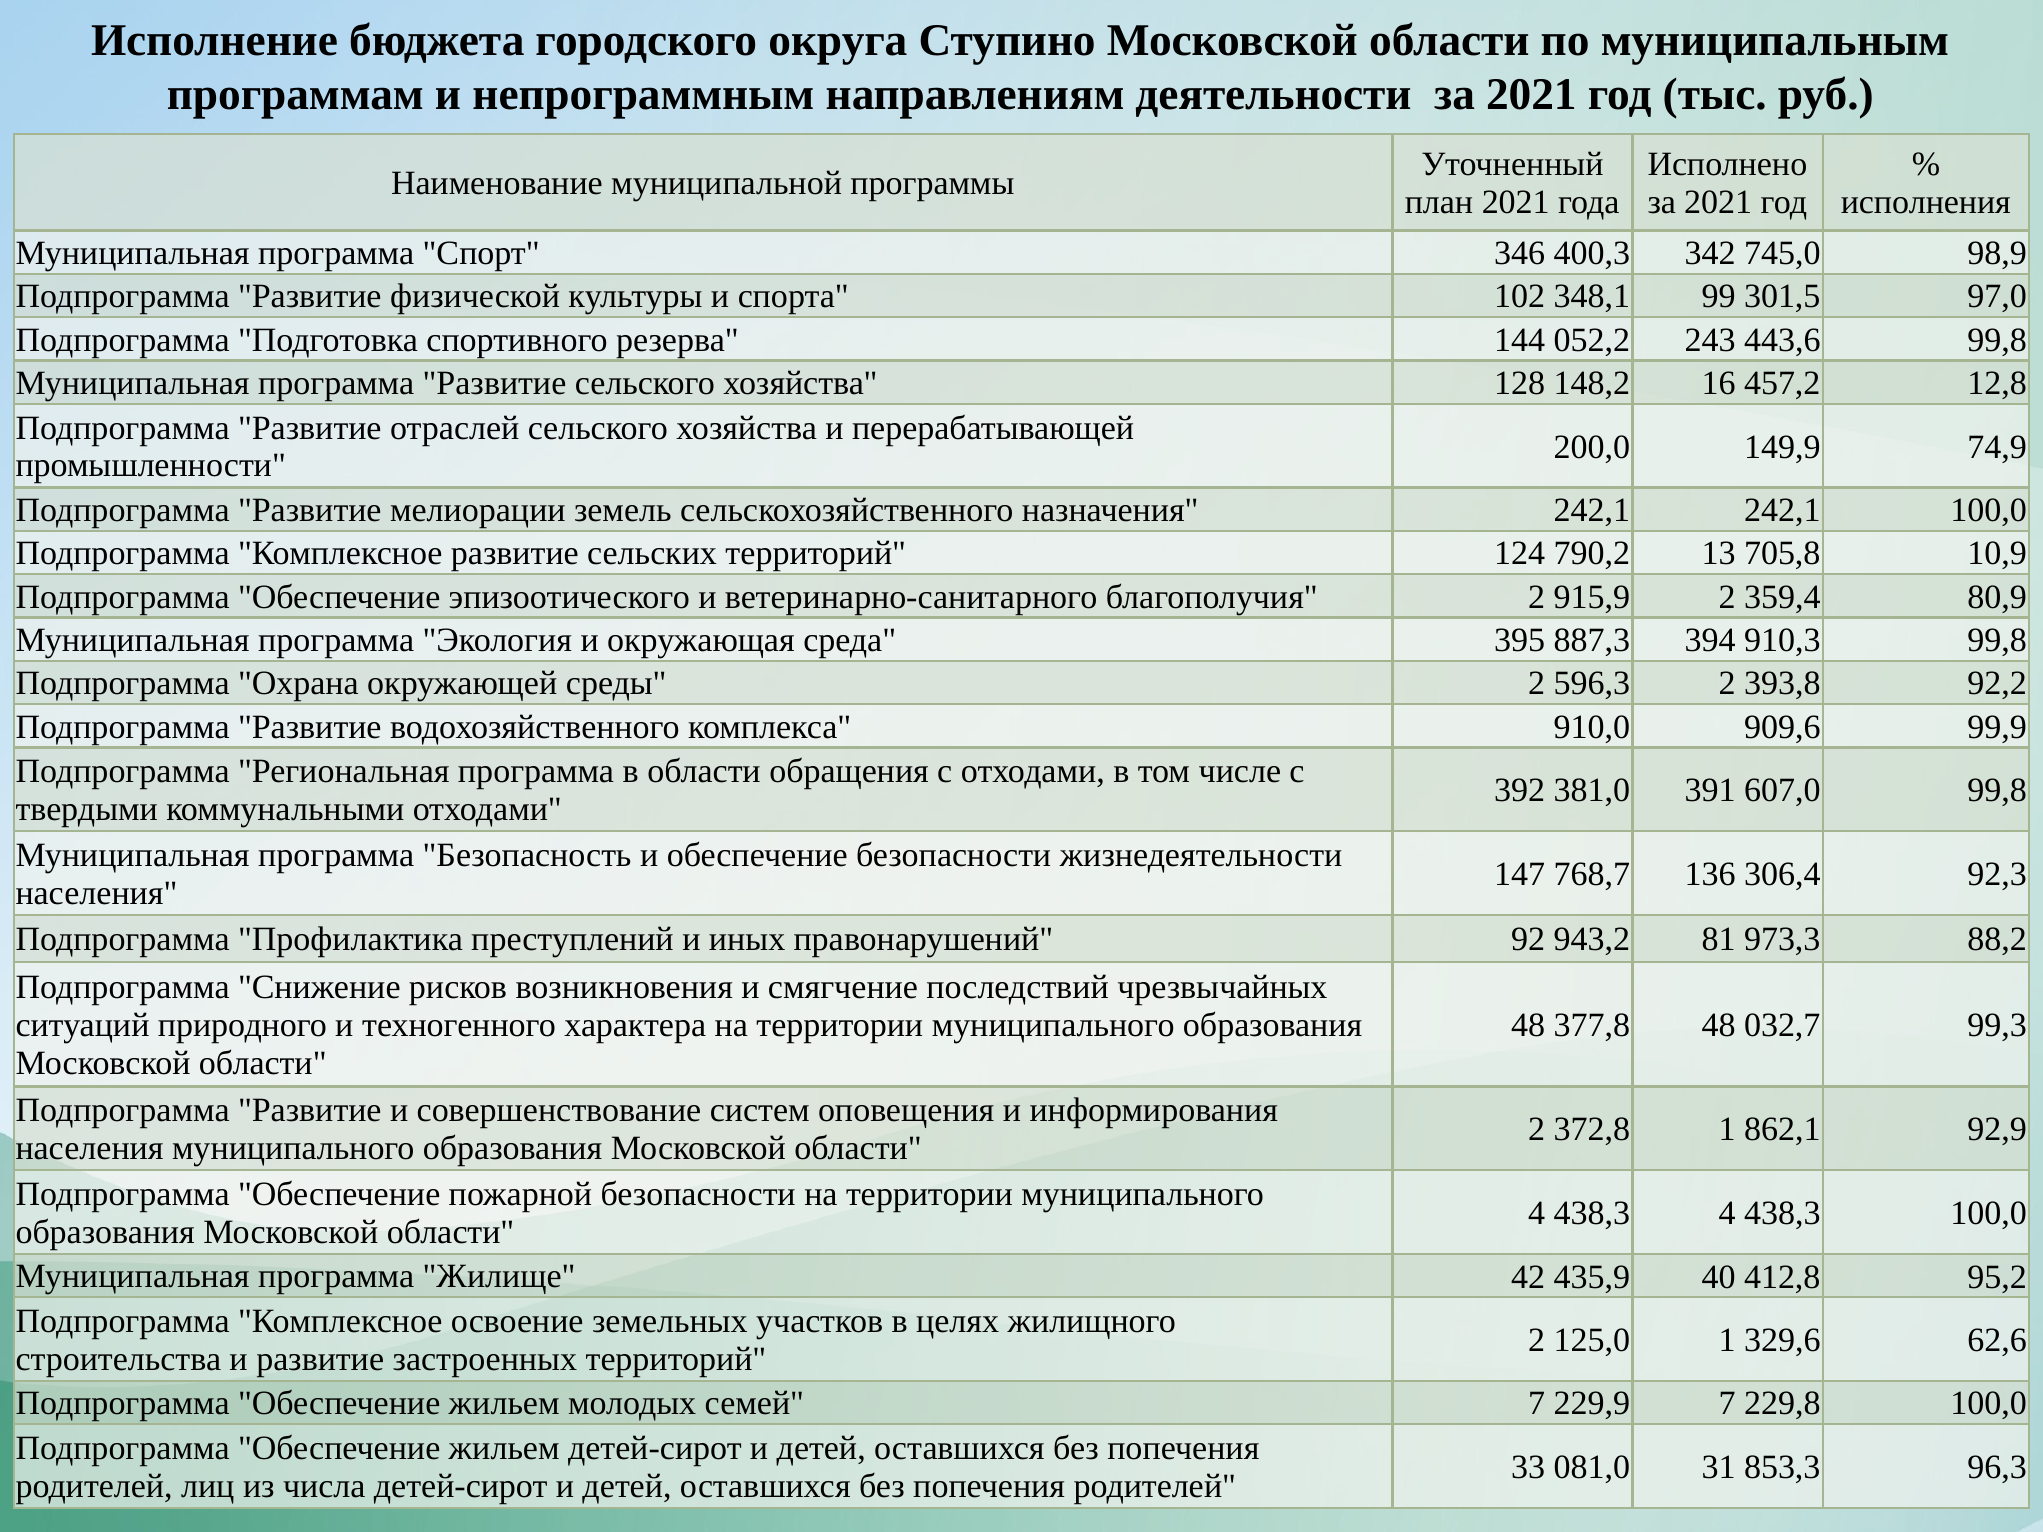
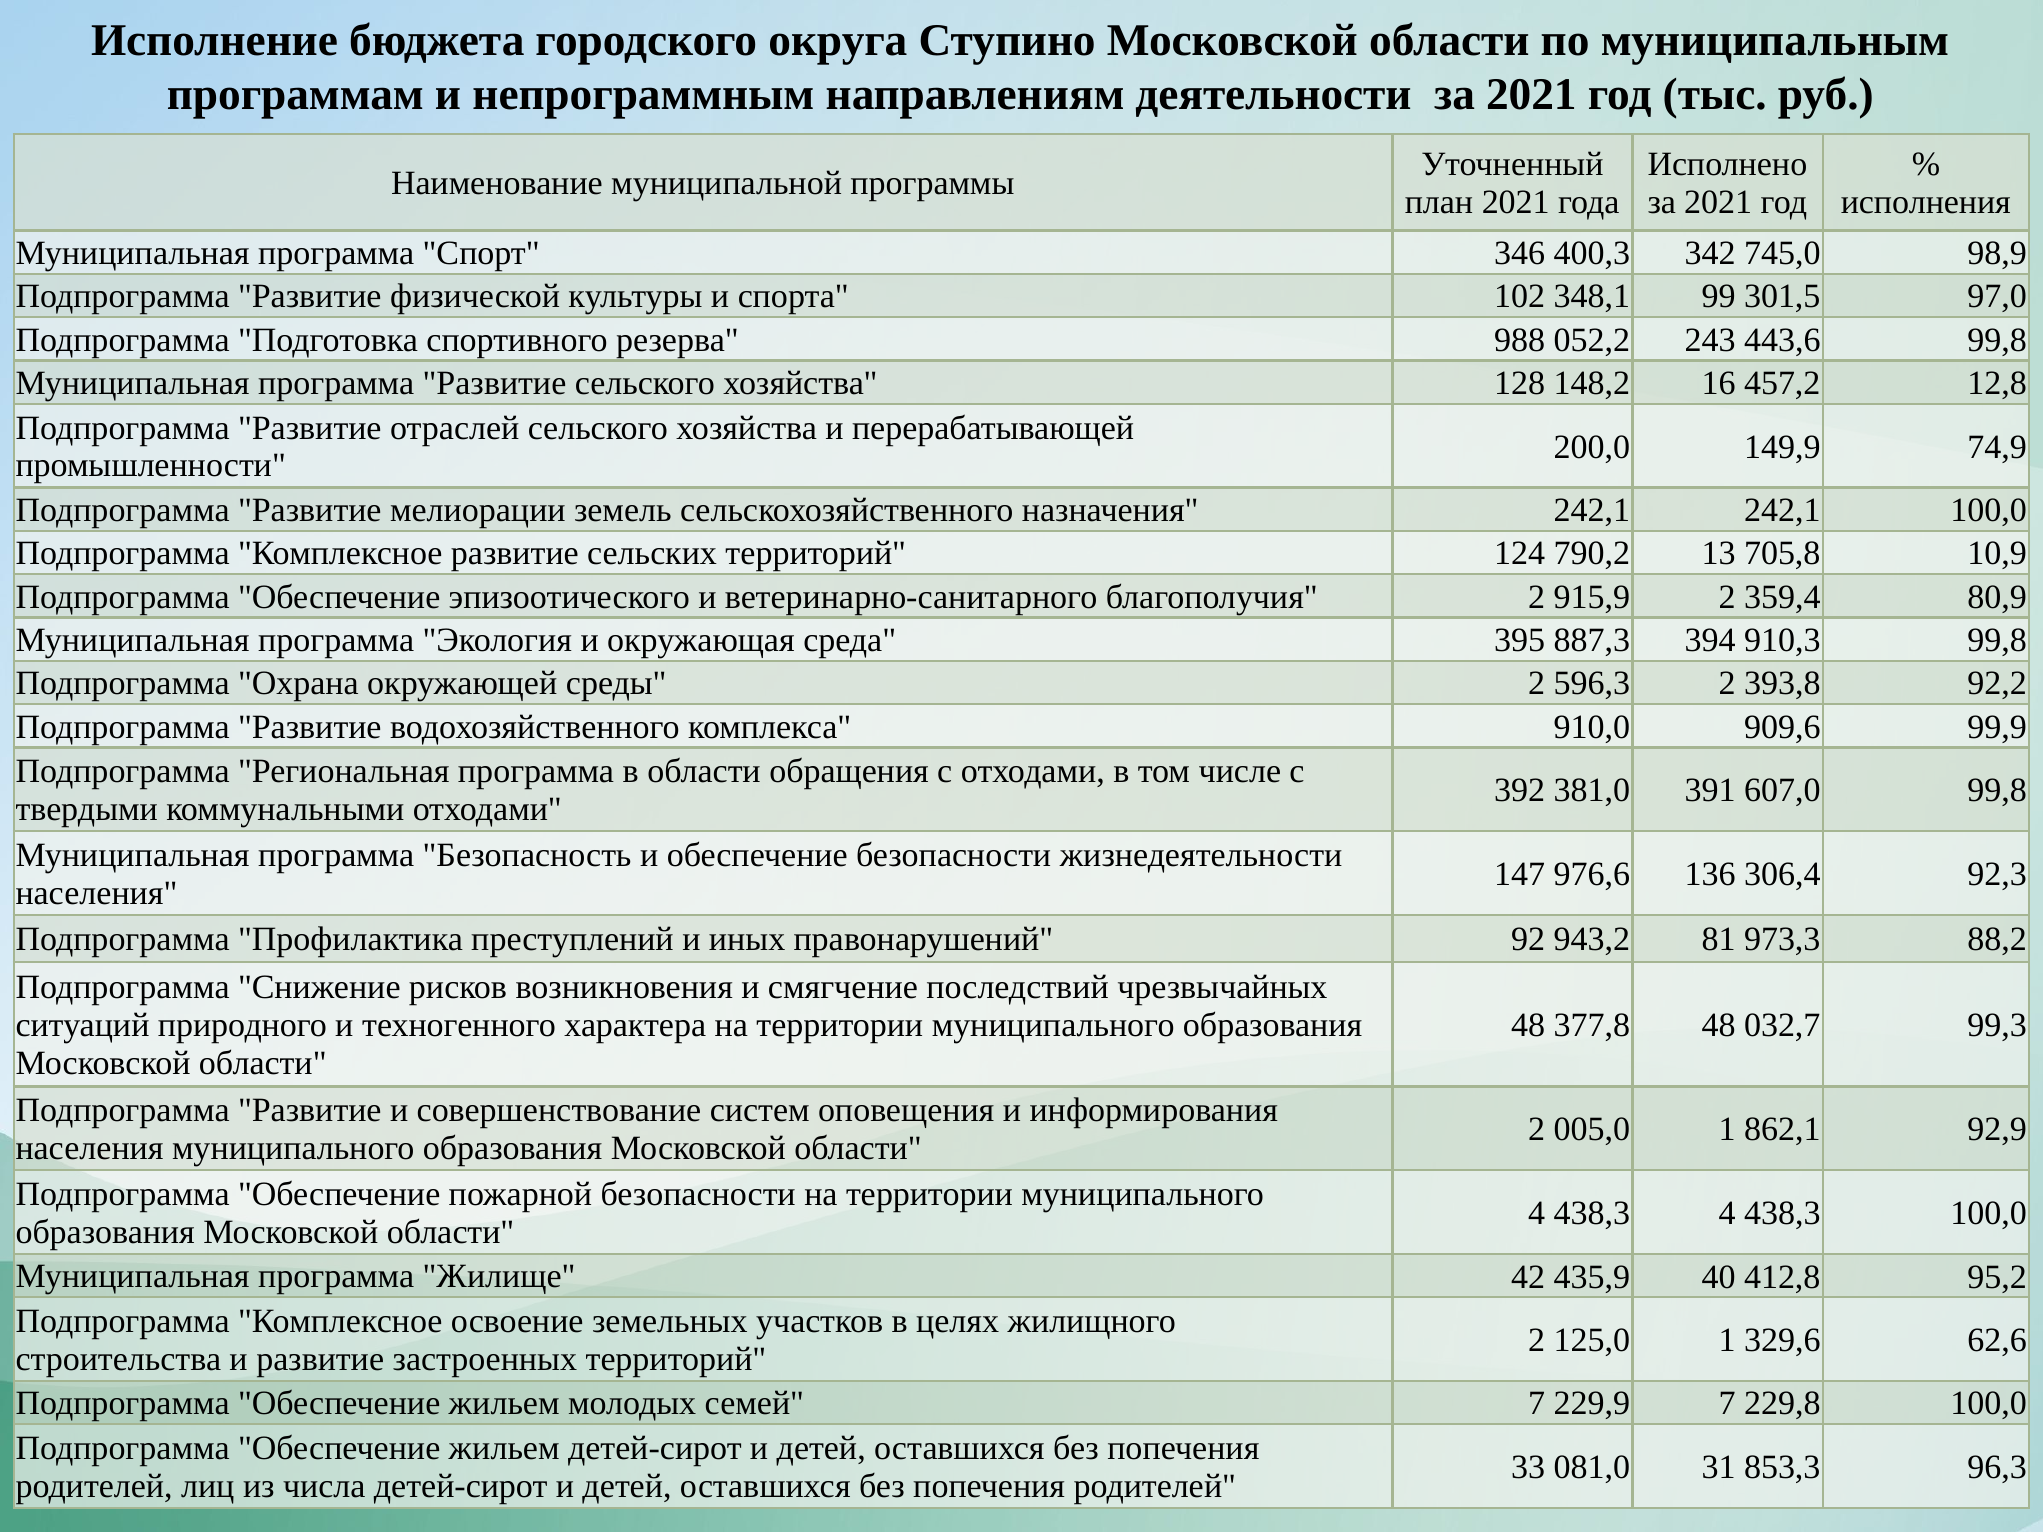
144: 144 -> 988
768,7: 768,7 -> 976,6
372,8: 372,8 -> 005,0
